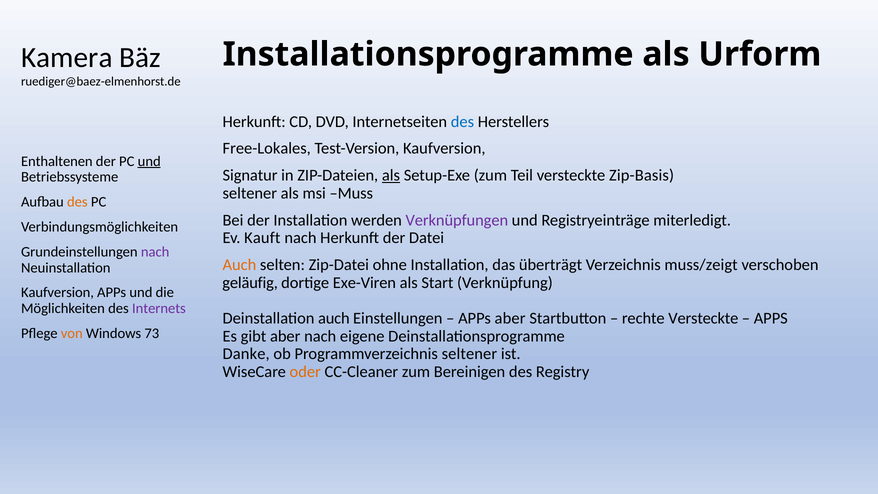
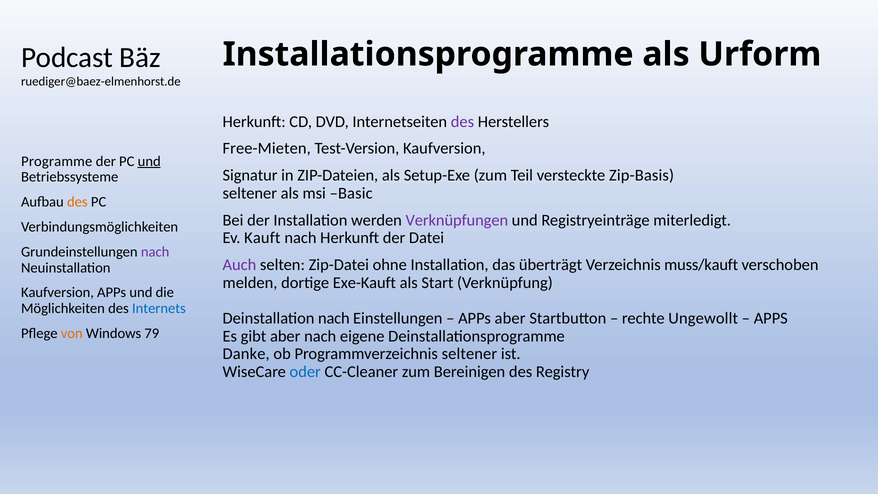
Kamera: Kamera -> Podcast
des at (462, 122) colour: blue -> purple
Free-Lokales: Free-Lokales -> Free-Mieten
Enthaltenen: Enthaltenen -> Programme
als at (391, 175) underline: present -> none
Muss: Muss -> Basic
Auch at (239, 265) colour: orange -> purple
muss/zeigt: muss/zeigt -> muss/kauft
geläufig: geläufig -> melden
Exe-Viren: Exe-Viren -> Exe-Kauft
Internets colour: purple -> blue
Deinstallation auch: auch -> nach
rechte Versteckte: Versteckte -> Ungewollt
73: 73 -> 79
oder colour: orange -> blue
